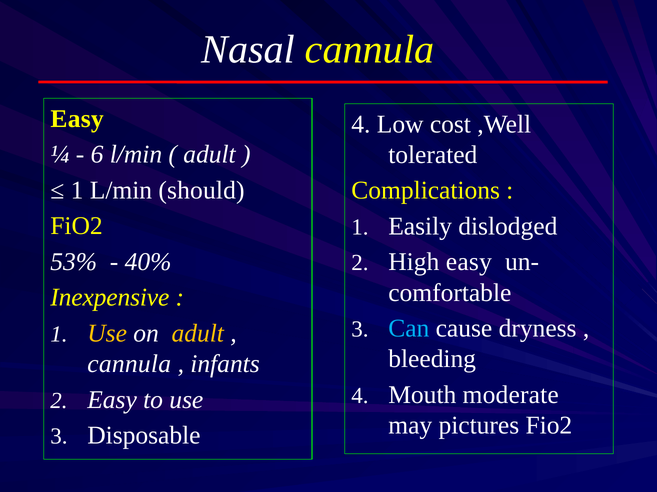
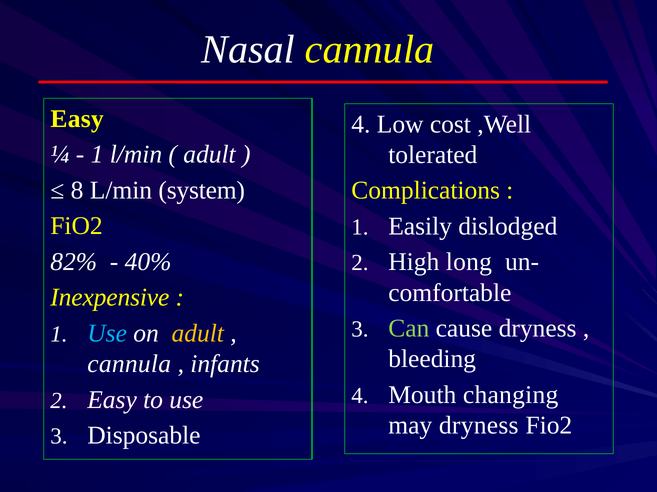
6 at (97, 155): 6 -> 1
1 at (77, 191): 1 -> 8
should: should -> system
53%: 53% -> 82%
High easy: easy -> long
Can colour: light blue -> light green
Use at (107, 334) colour: yellow -> light blue
moderate: moderate -> changing
may pictures: pictures -> dryness
